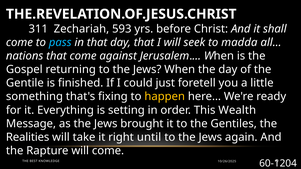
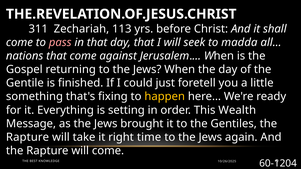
593: 593 -> 113
pass colour: light blue -> pink
Realities at (28, 137): Realities -> Rapture
until: until -> time
